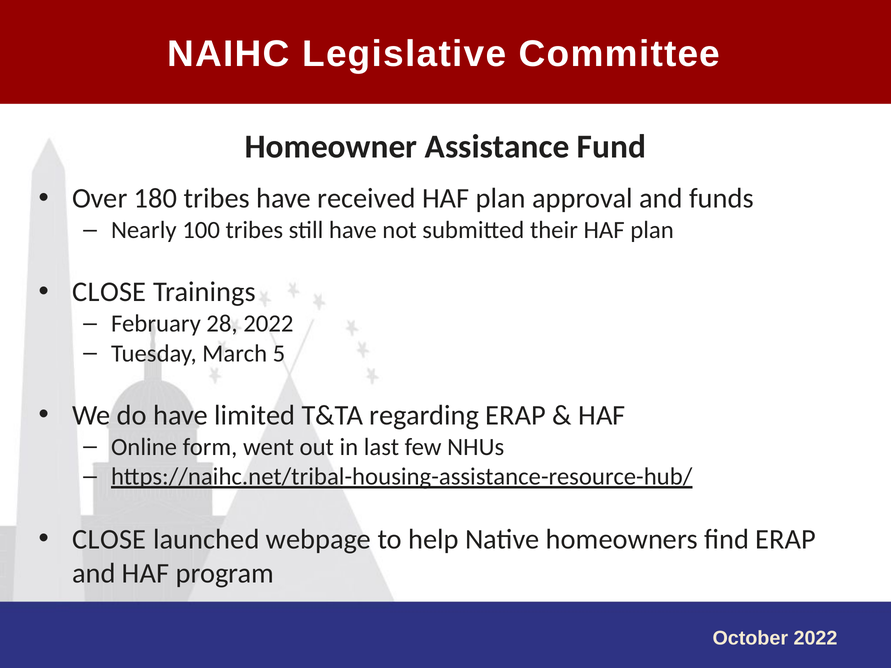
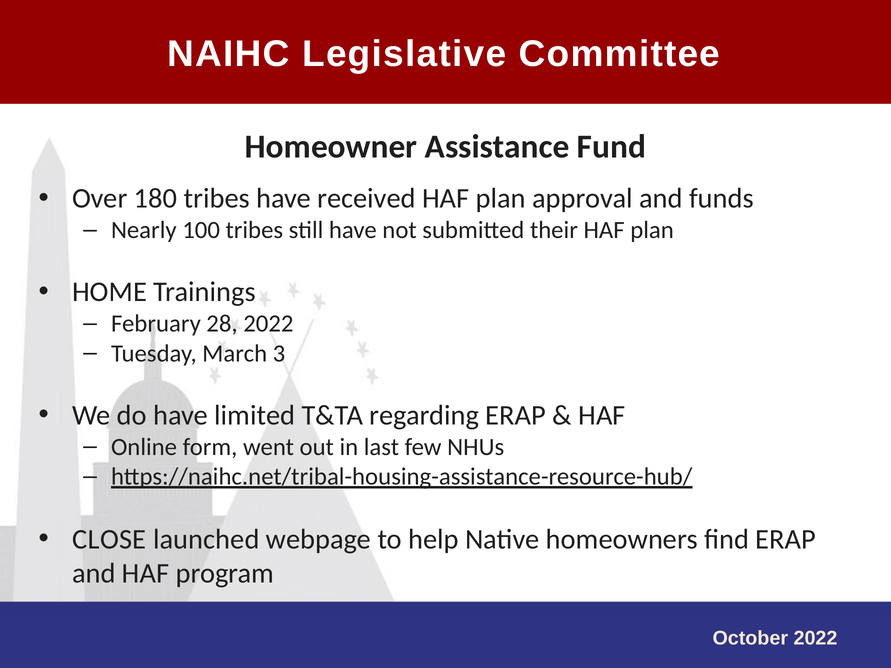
CLOSE at (109, 292): CLOSE -> HOME
5: 5 -> 3
